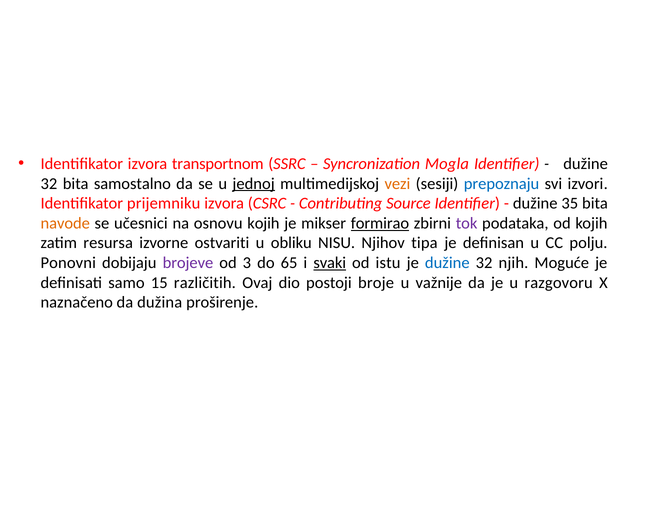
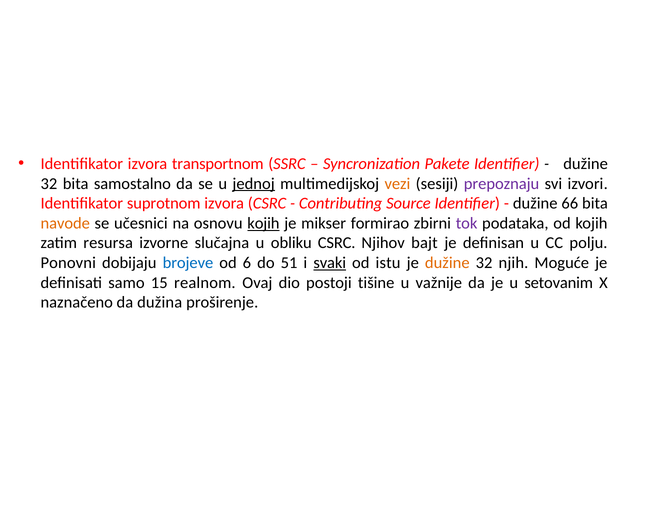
Mogla: Mogla -> Pakete
prepoznaju colour: blue -> purple
prijemniku: prijemniku -> suprotnom
35: 35 -> 66
kojih at (263, 223) underline: none -> present
formirao underline: present -> none
ostvariti: ostvariti -> slučajna
obliku NISU: NISU -> CSRC
tipa: tipa -> bajt
brojeve colour: purple -> blue
3: 3 -> 6
65: 65 -> 51
dužine at (447, 263) colour: blue -> orange
različitih: različitih -> realnom
broje: broje -> tišine
razgovoru: razgovoru -> setovanim
